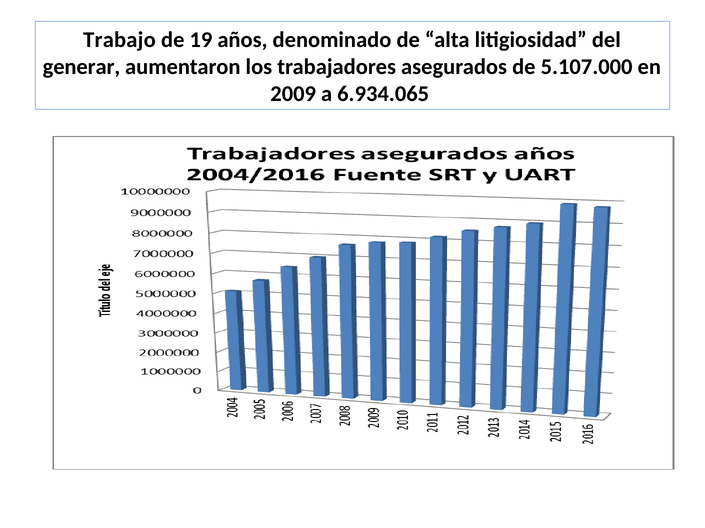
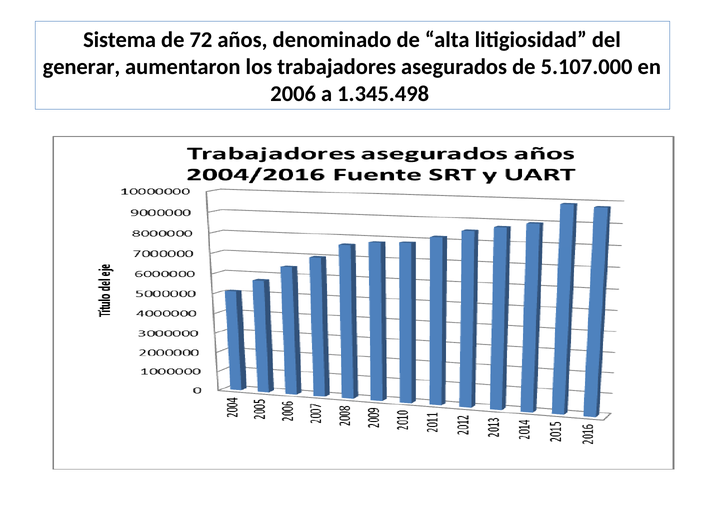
Trabajo: Trabajo -> Sistema
19: 19 -> 72
2009: 2009 -> 2006
6.934.065: 6.934.065 -> 1.345.498
